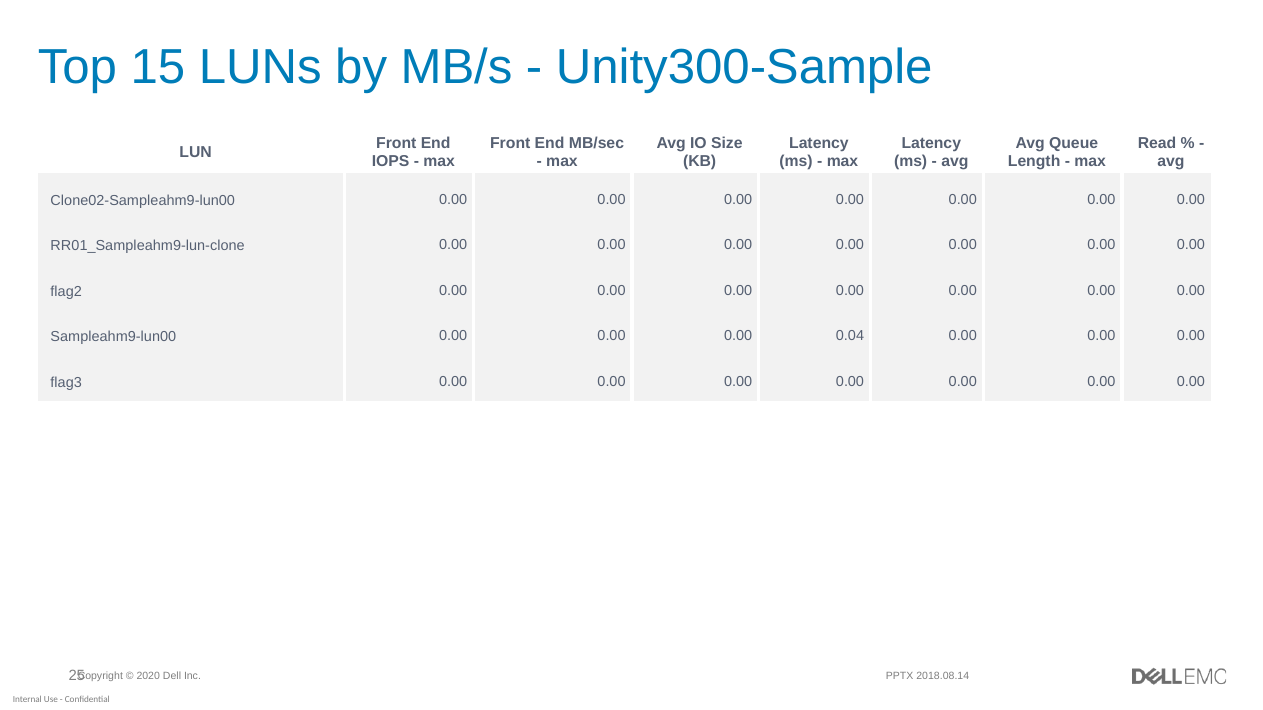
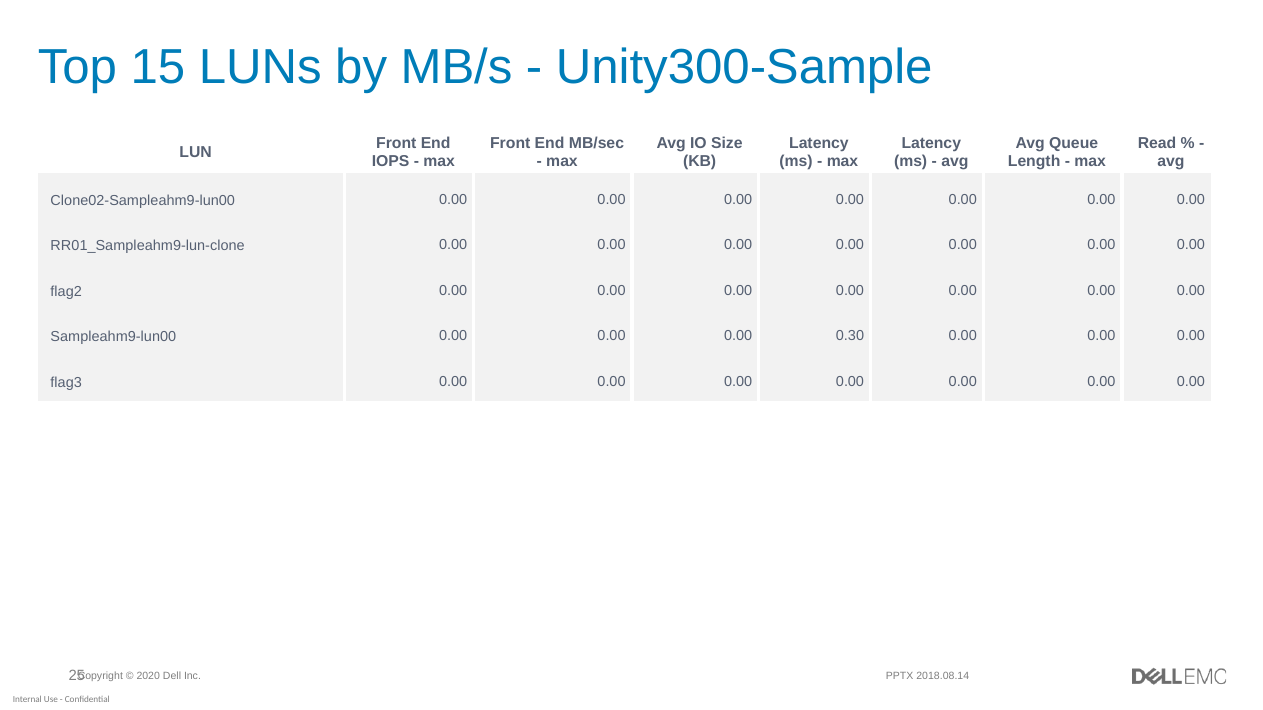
0.04: 0.04 -> 0.30
